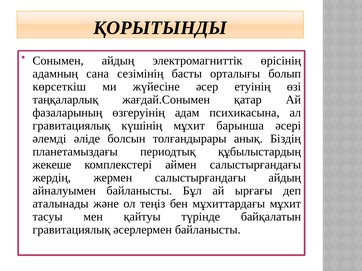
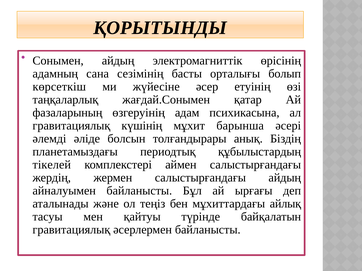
жекеше: жекеше -> тікелей
мұхиттардағы мұхит: мұхит -> айлық
